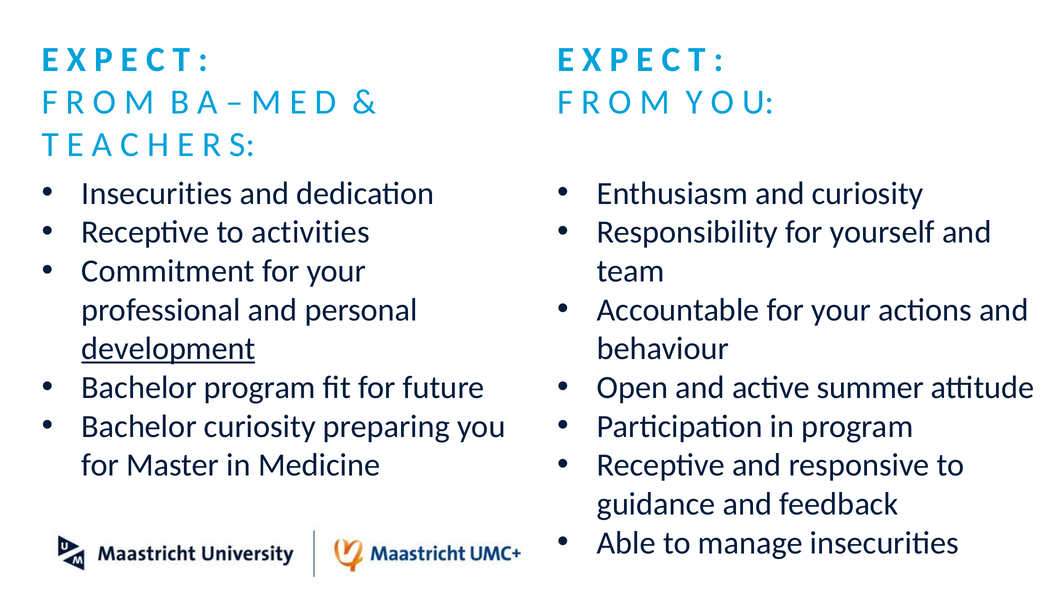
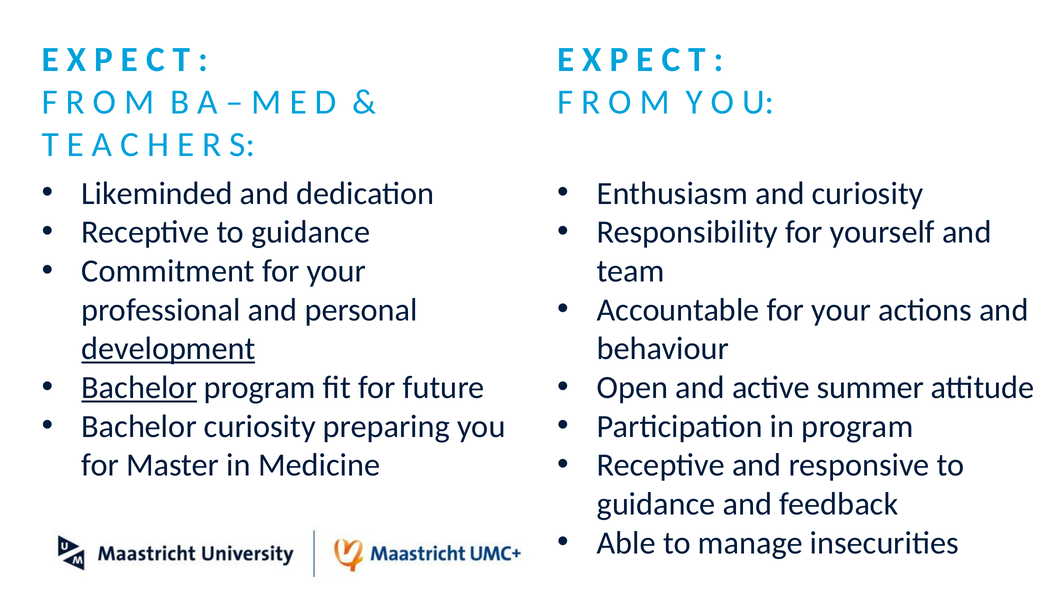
Insecurities at (157, 193): Insecurities -> Likeminded
Receptive to activities: activities -> guidance
Bachelor at (139, 387) underline: none -> present
